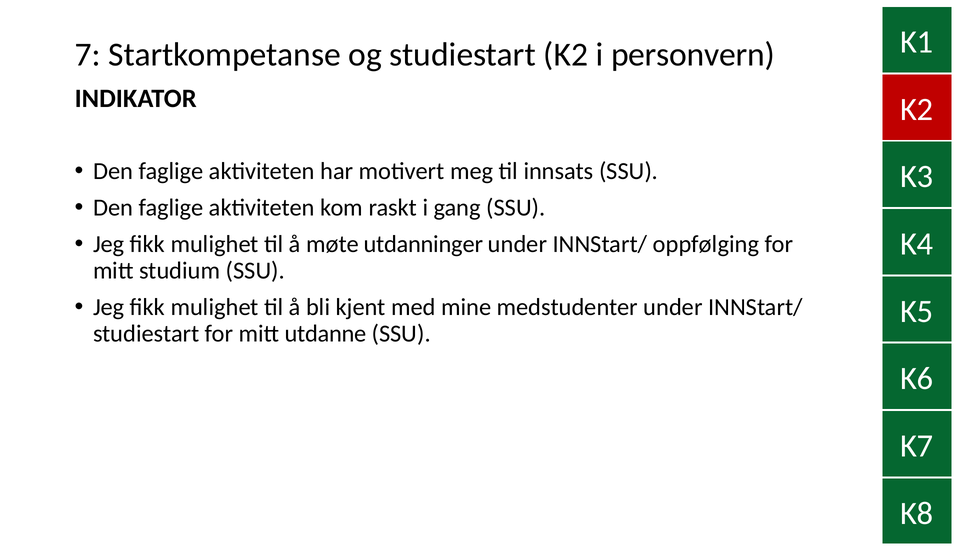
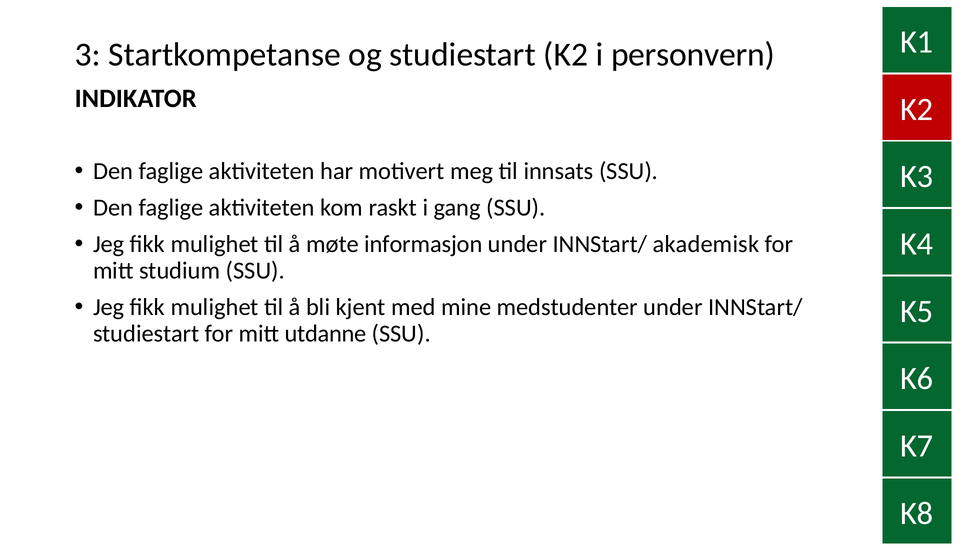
7: 7 -> 3
utdanninger: utdanninger -> informasjon
oppfølging: oppfølging -> akademisk
